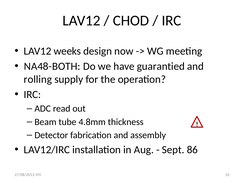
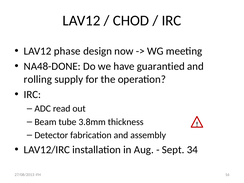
weeks: weeks -> phase
NA48-BOTH: NA48-BOTH -> NA48-DONE
4.8mm: 4.8mm -> 3.8mm
86: 86 -> 34
